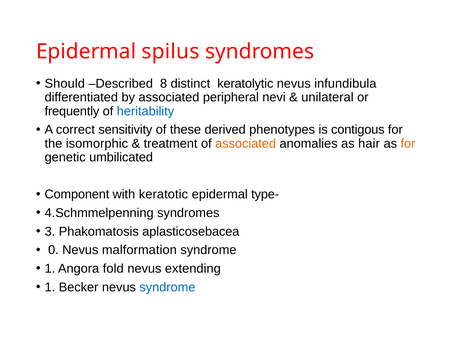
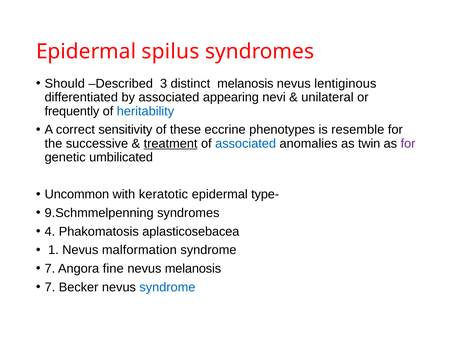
8: 8 -> 3
distinct keratolytic: keratolytic -> melanosis
infundibula: infundibula -> lentiginous
peripheral: peripheral -> appearing
derived: derived -> eccrine
contigous: contigous -> resemble
isomorphic: isomorphic -> successive
treatment underline: none -> present
associated at (246, 143) colour: orange -> blue
hair: hair -> twin
for at (408, 143) colour: orange -> purple
Component: Component -> Uncommon
4.Schmmelpenning: 4.Schmmelpenning -> 9.Schmmelpenning
3: 3 -> 4
0: 0 -> 1
1 at (50, 268): 1 -> 7
fold: fold -> fine
nevus extending: extending -> melanosis
1 at (50, 287): 1 -> 7
